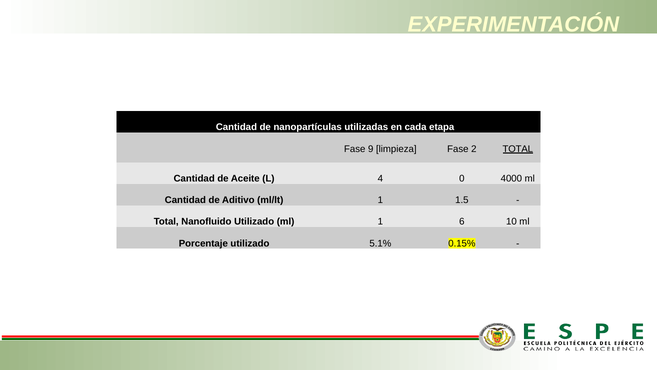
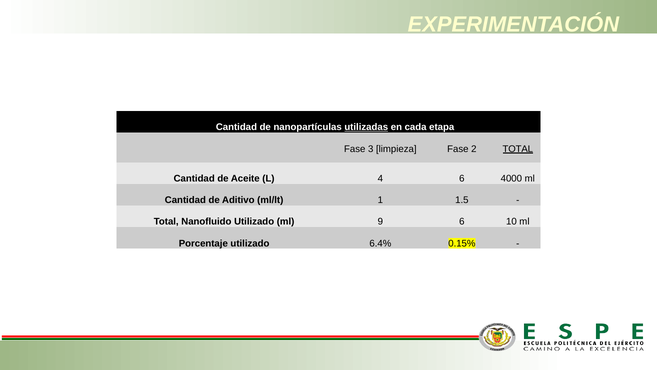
utilizadas underline: none -> present
9: 9 -> 3
4 0: 0 -> 6
ml 1: 1 -> 9
5.1%: 5.1% -> 6.4%
